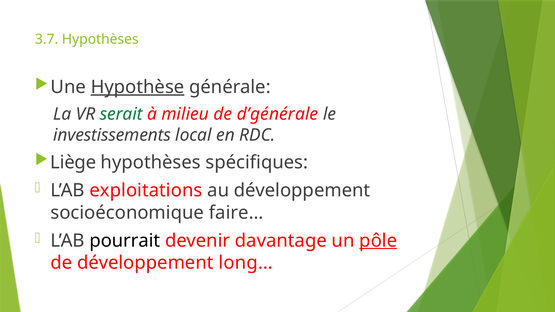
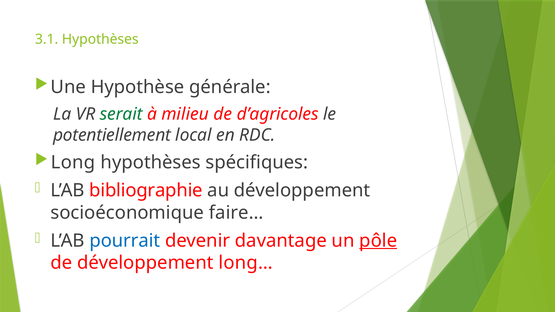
3.7: 3.7 -> 3.1
Hypothèse underline: present -> none
d’générale: d’générale -> d’agricoles
investissements: investissements -> potentiellement
Liège: Liège -> Long
exploitations: exploitations -> bibliographie
pourrait colour: black -> blue
